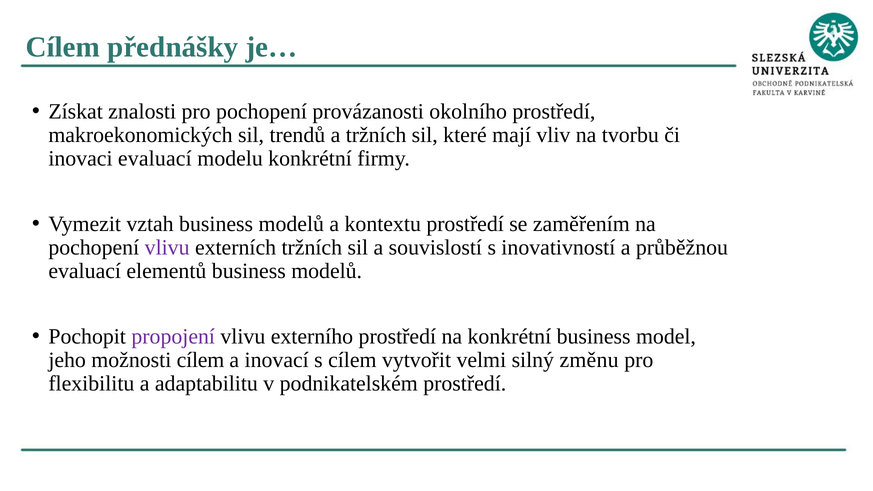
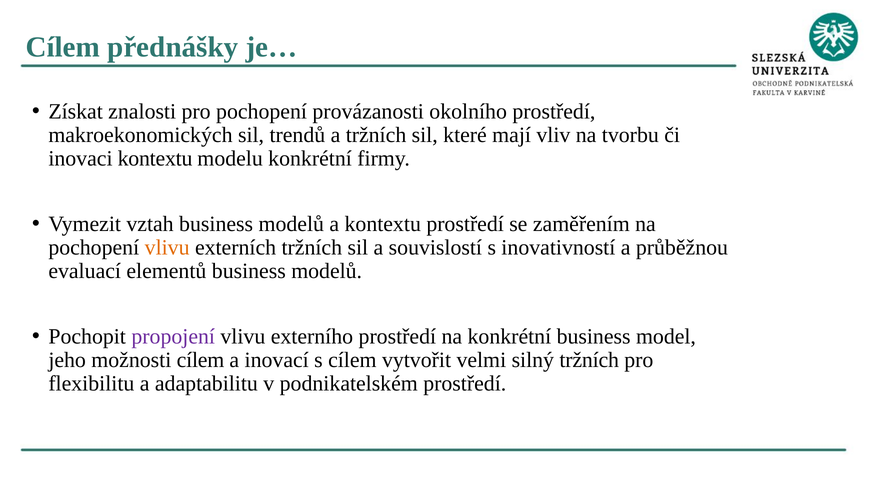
inovaci evaluací: evaluací -> kontextu
vlivu at (167, 248) colour: purple -> orange
silný změnu: změnu -> tržních
